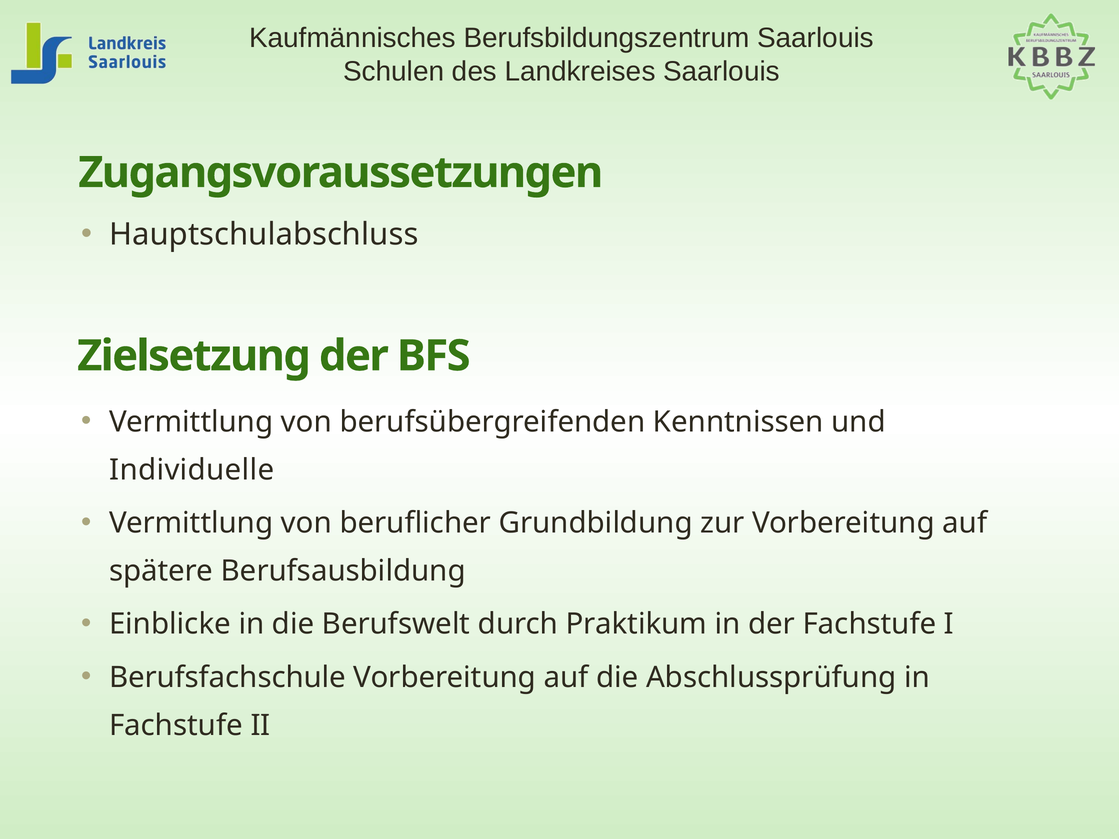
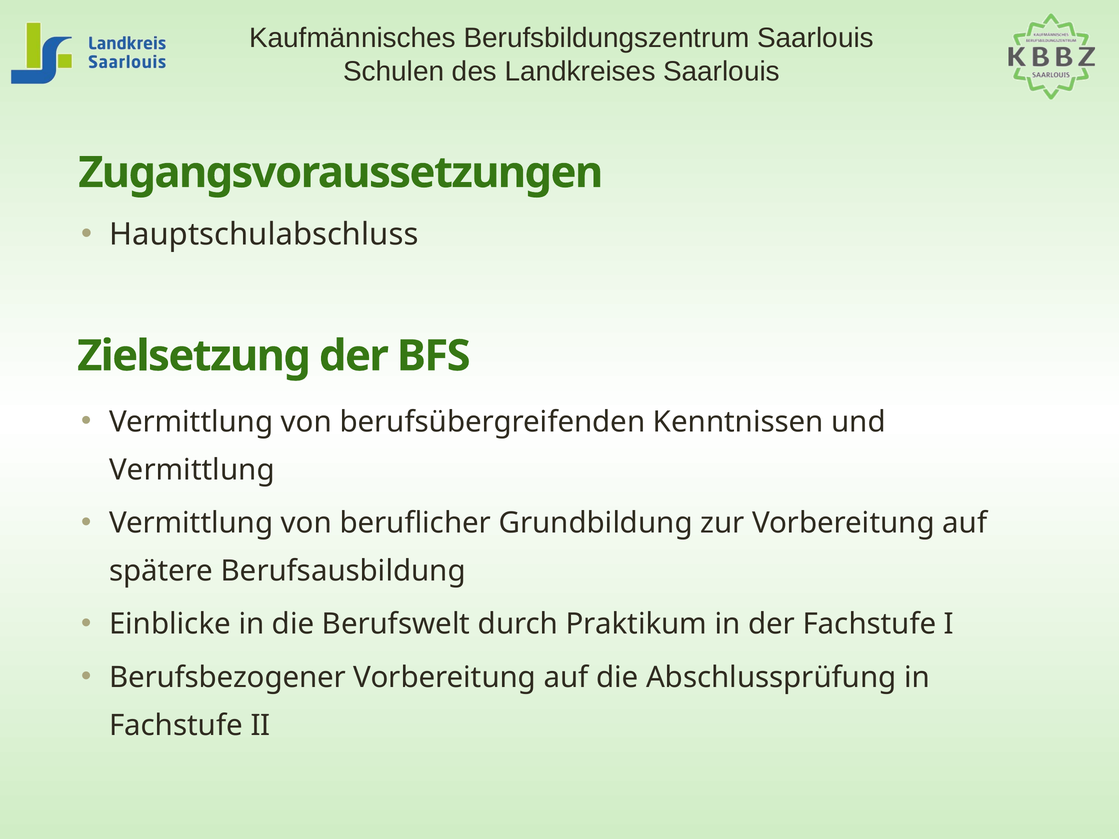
Individuelle at (192, 470): Individuelle -> Vermittlung
Berufsfachschule: Berufsfachschule -> Berufsbezogener
